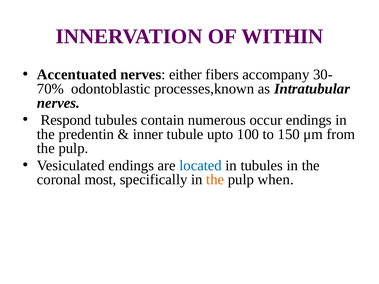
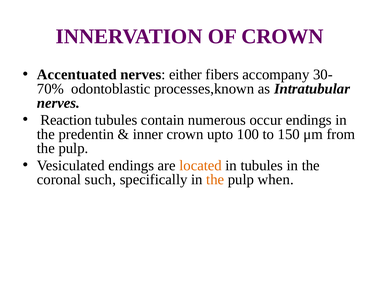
OF WITHIN: WITHIN -> CROWN
Respond: Respond -> Reaction
inner tubule: tubule -> crown
located colour: blue -> orange
most: most -> such
